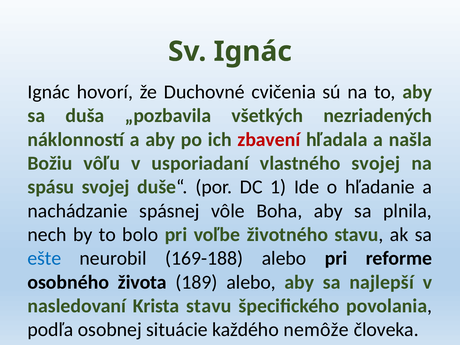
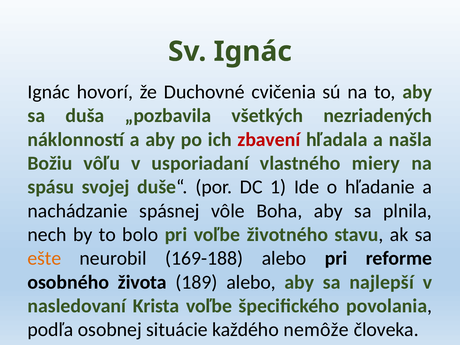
vlastného svojej: svojej -> miery
ešte colour: blue -> orange
Krista stavu: stavu -> voľbe
